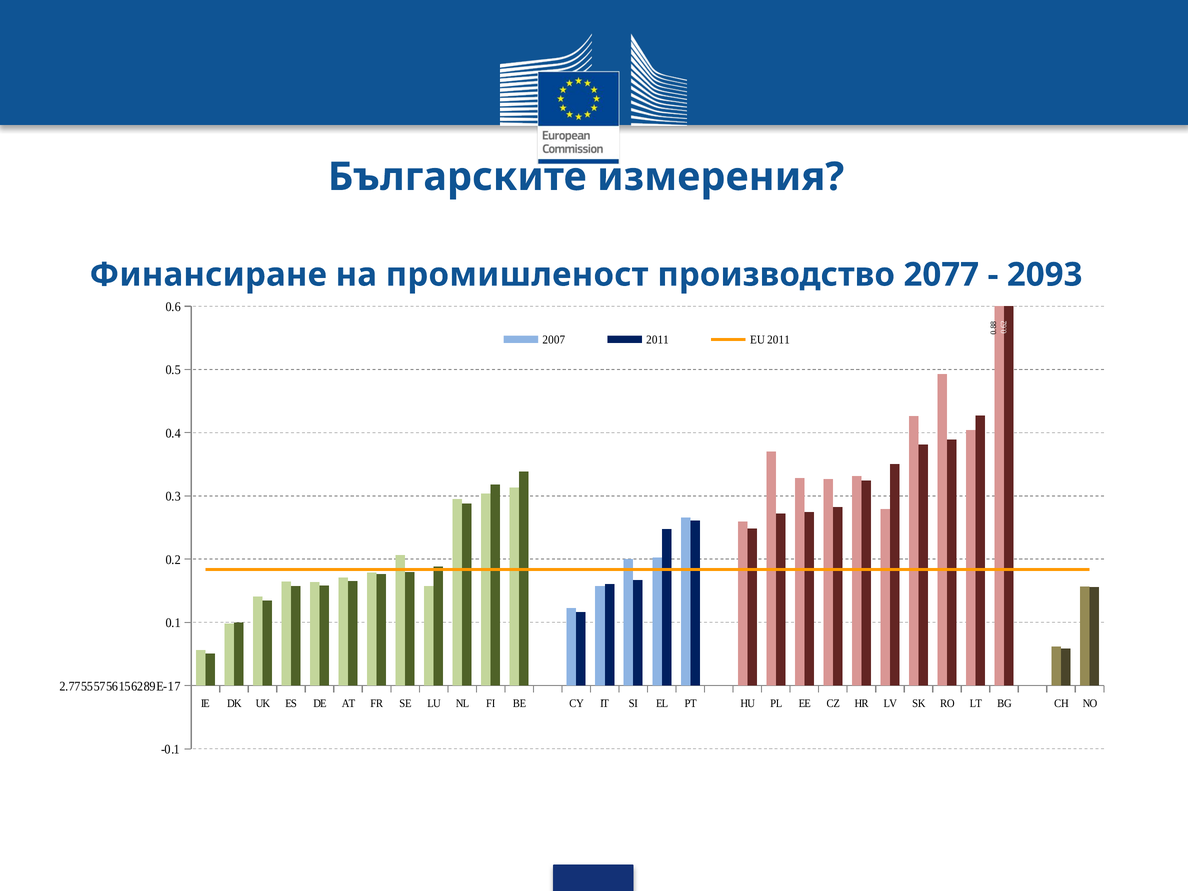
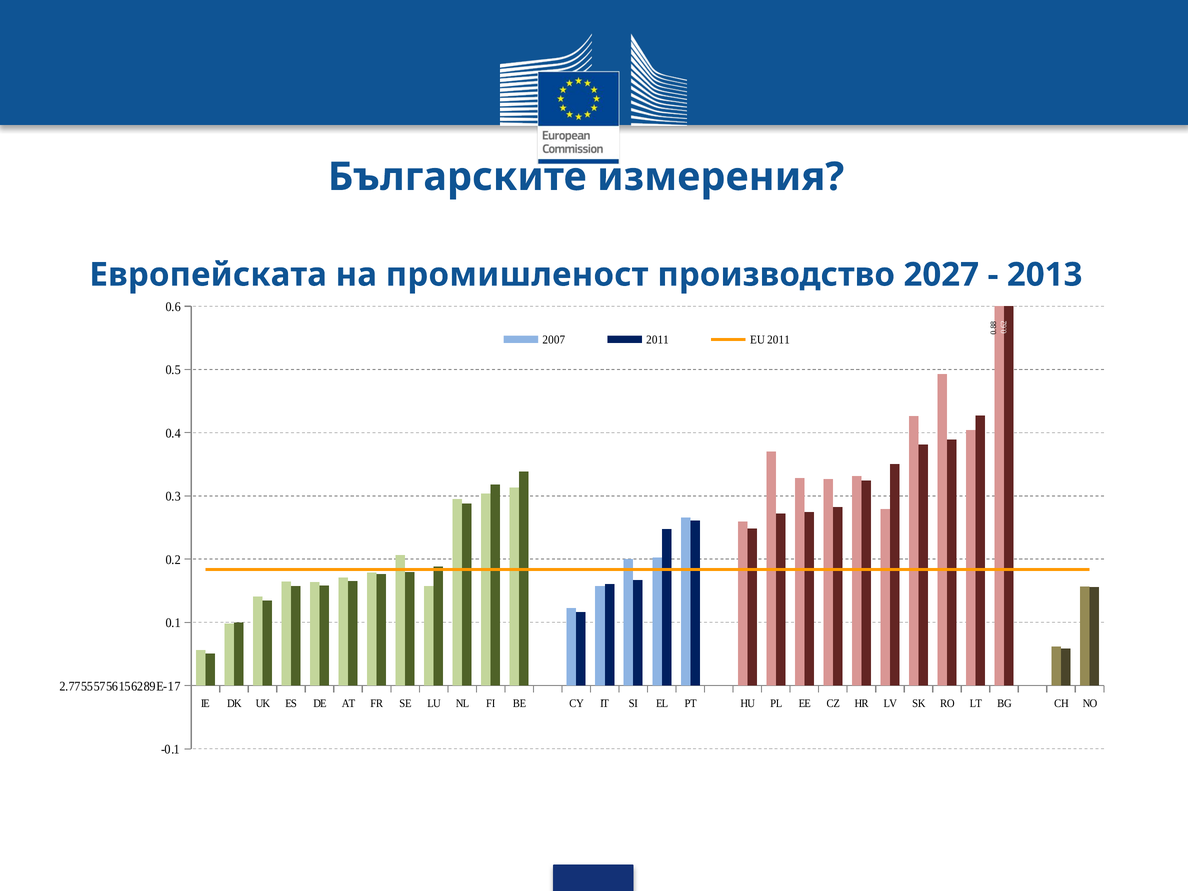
Финансиране: Финансиране -> Европейската
2077: 2077 -> 2027
2093: 2093 -> 2013
